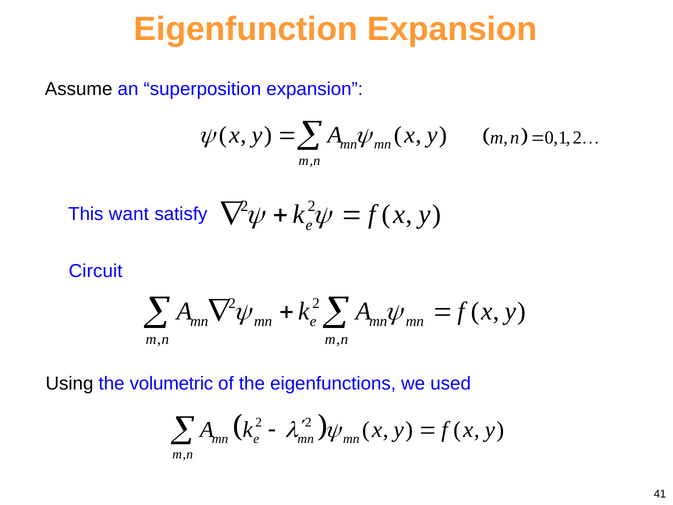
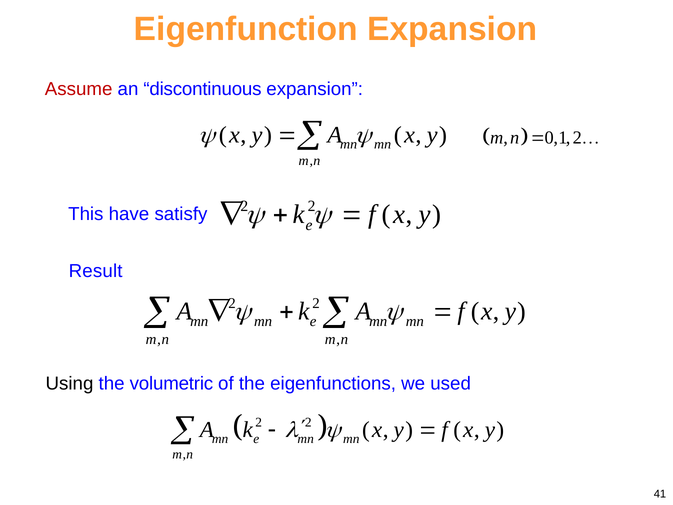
Assume colour: black -> red
superposition: superposition -> discontinuous
want: want -> have
Circuit: Circuit -> Result
